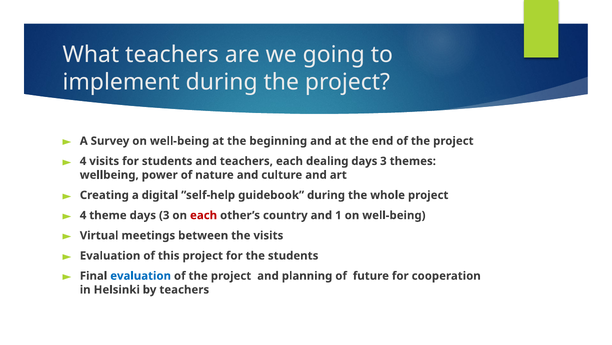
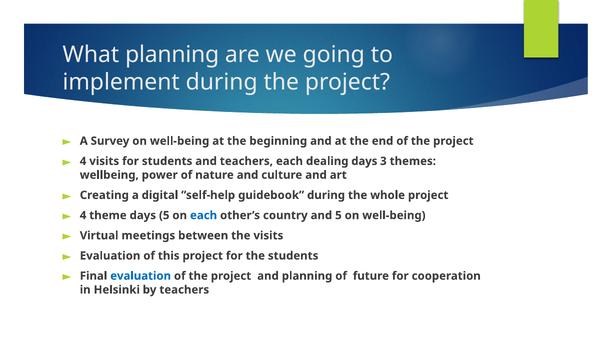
What teachers: teachers -> planning
theme days 3: 3 -> 5
each at (204, 215) colour: red -> blue
and 1: 1 -> 5
